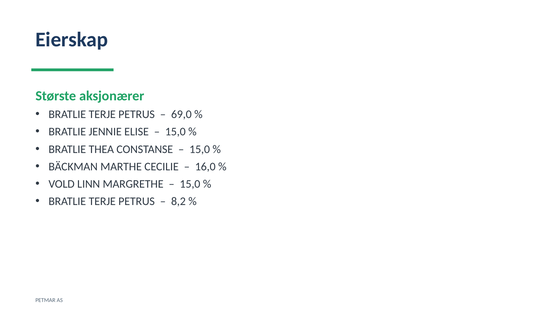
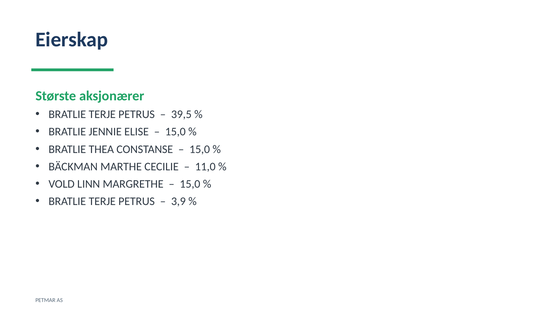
69,0: 69,0 -> 39,5
16,0: 16,0 -> 11,0
8,2: 8,2 -> 3,9
